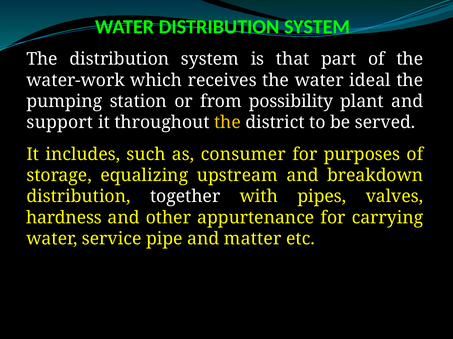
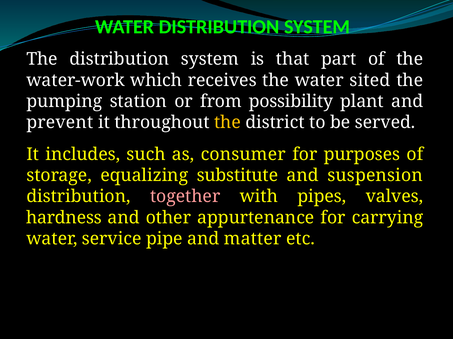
ideal: ideal -> sited
support: support -> prevent
upstream: upstream -> substitute
breakdown: breakdown -> suspension
together colour: white -> pink
